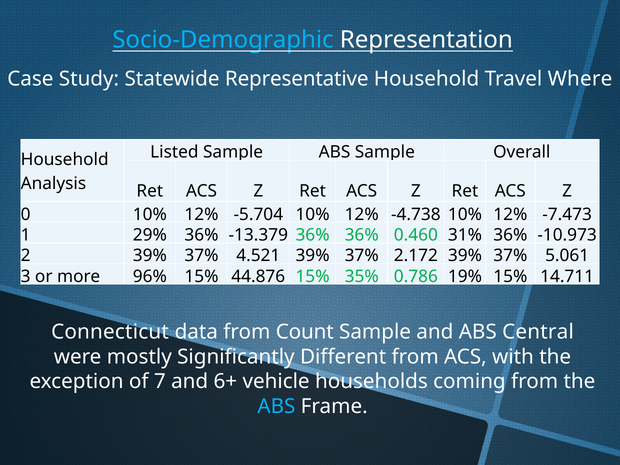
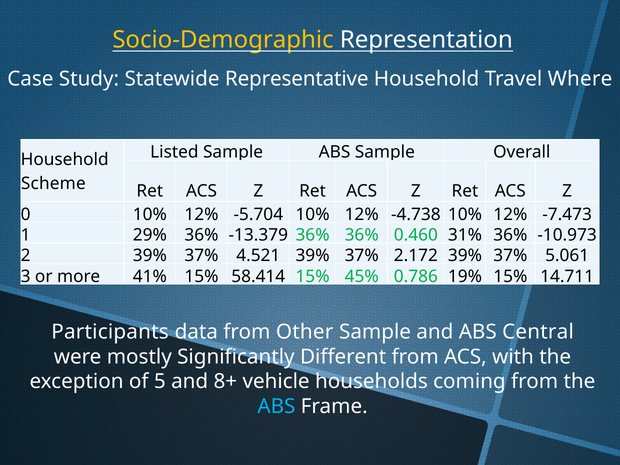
Socio-Demographic colour: light blue -> yellow
Analysis: Analysis -> Scheme
96%: 96% -> 41%
44.876: 44.876 -> 58.414
35%: 35% -> 45%
Connecticut: Connecticut -> Participants
Count: Count -> Other
7: 7 -> 5
6+: 6+ -> 8+
